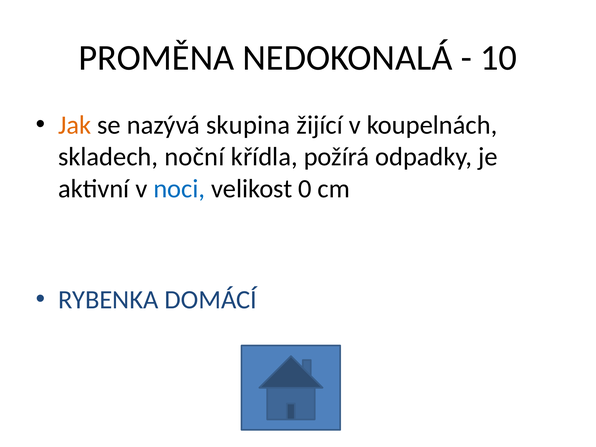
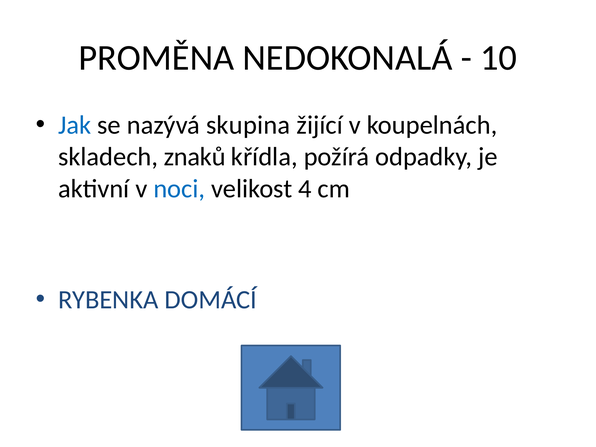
Jak colour: orange -> blue
noční: noční -> znaků
0: 0 -> 4
